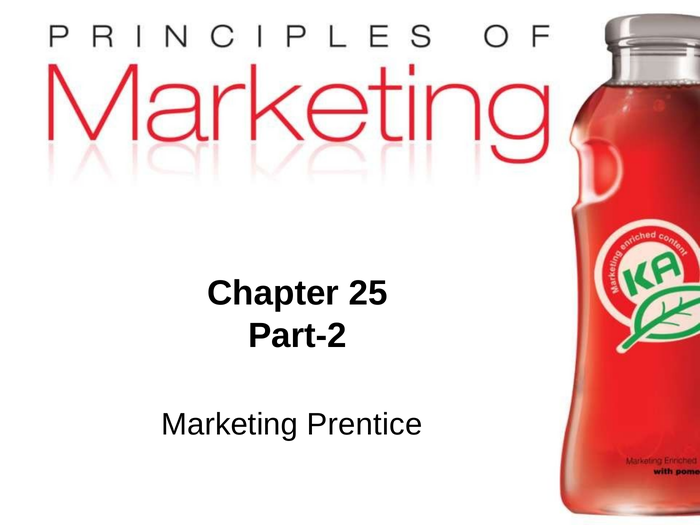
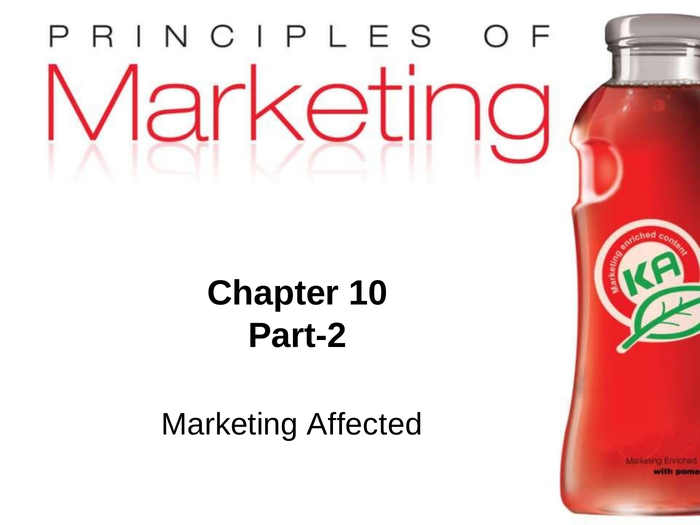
25: 25 -> 10
Marketing Prentice: Prentice -> Affected
